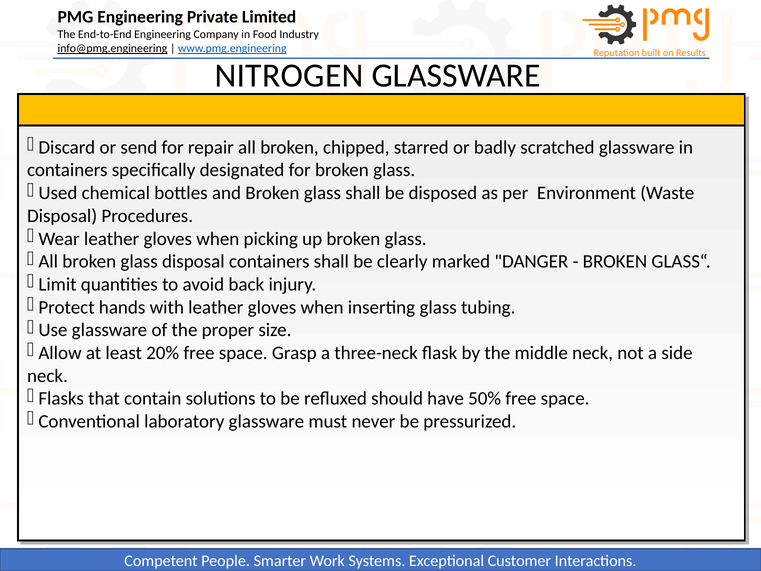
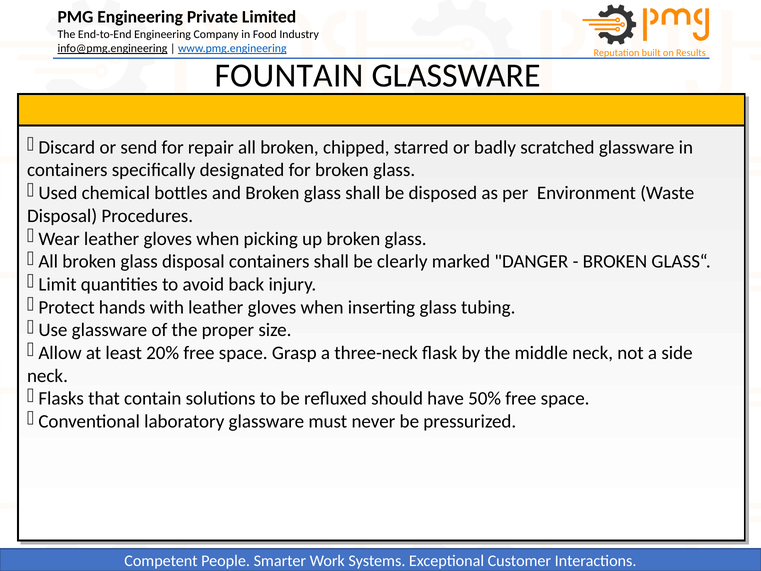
NITROGEN: NITROGEN -> FOUNTAIN
